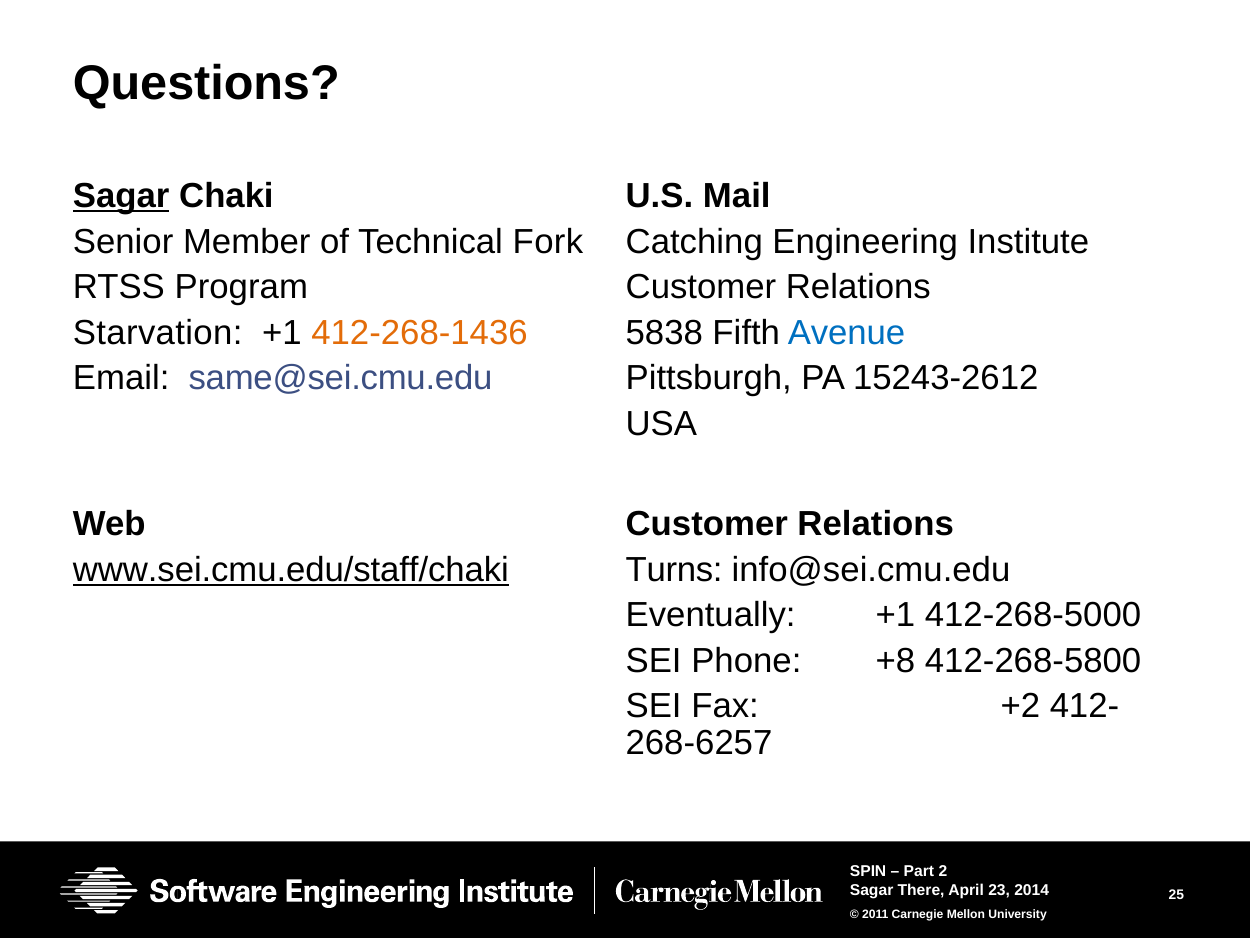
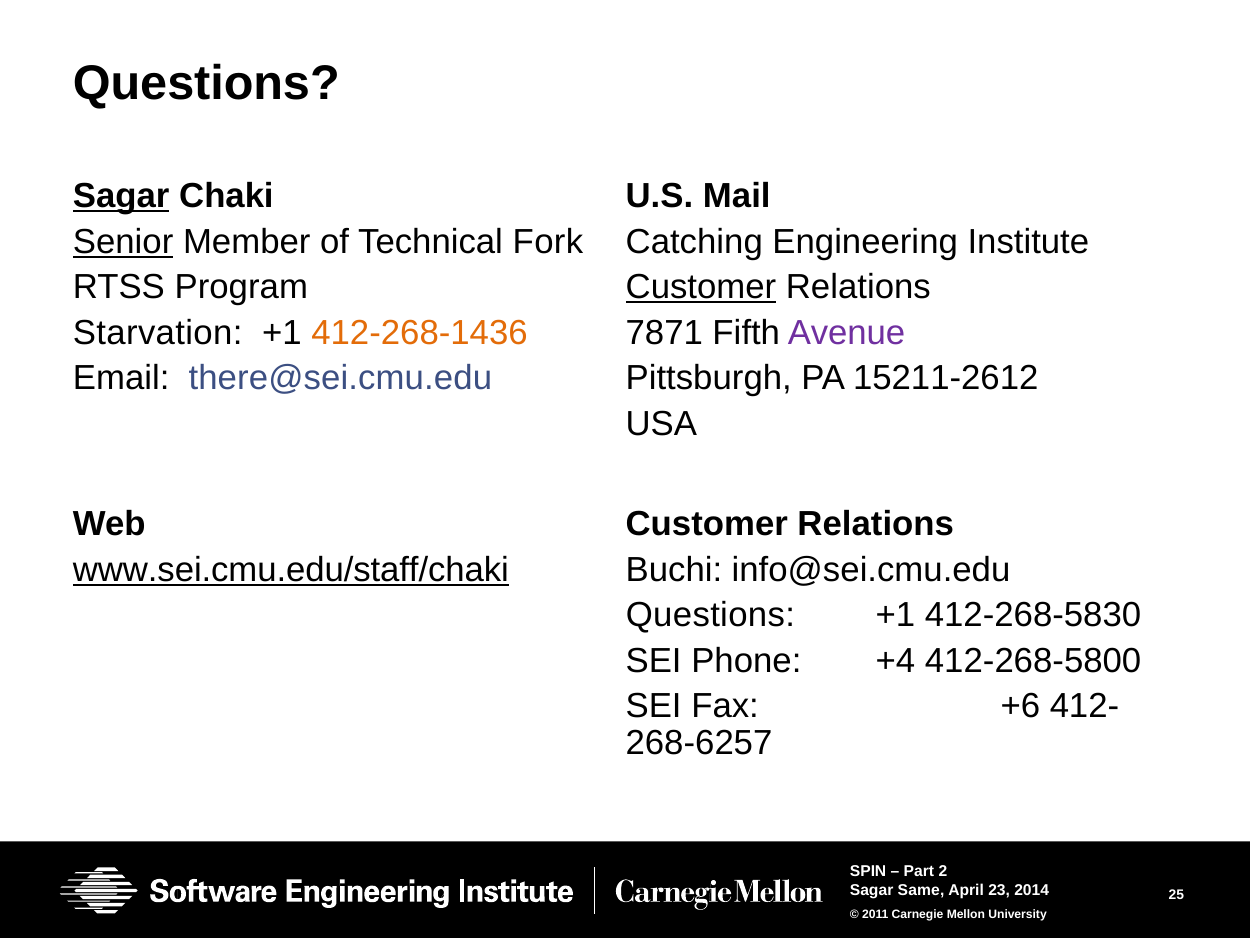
Senior underline: none -> present
Customer at (701, 287) underline: none -> present
5838: 5838 -> 7871
Avenue colour: blue -> purple
same@sei.cmu.edu: same@sei.cmu.edu -> there@sei.cmu.edu
15243-2612: 15243-2612 -> 15211-2612
Turns: Turns -> Buchi
Eventually at (711, 615): Eventually -> Questions
412-268-5000: 412-268-5000 -> 412-268-5830
+8: +8 -> +4
+2: +2 -> +6
There: There -> Same
